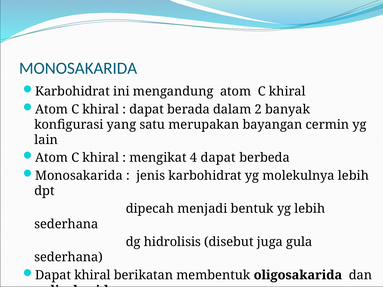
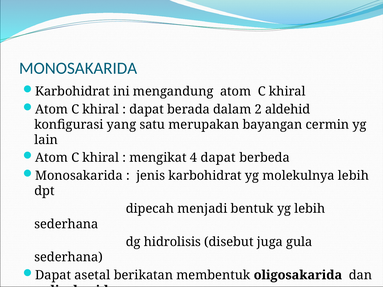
banyak: banyak -> aldehid
Dapat khiral: khiral -> asetal
